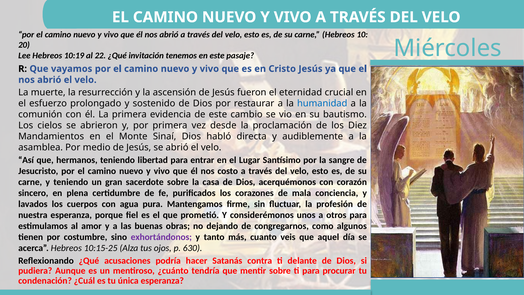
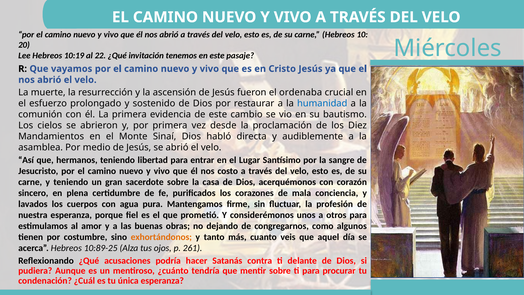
eternidad: eternidad -> ordenaba
exhortándonos colour: purple -> orange
10:15-25: 10:15-25 -> 10:89-25
630: 630 -> 261
